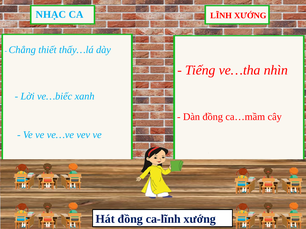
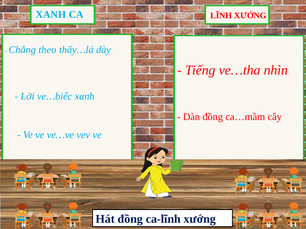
NHẠC at (51, 15): NHẠC -> XANH
thiết: thiết -> theo
